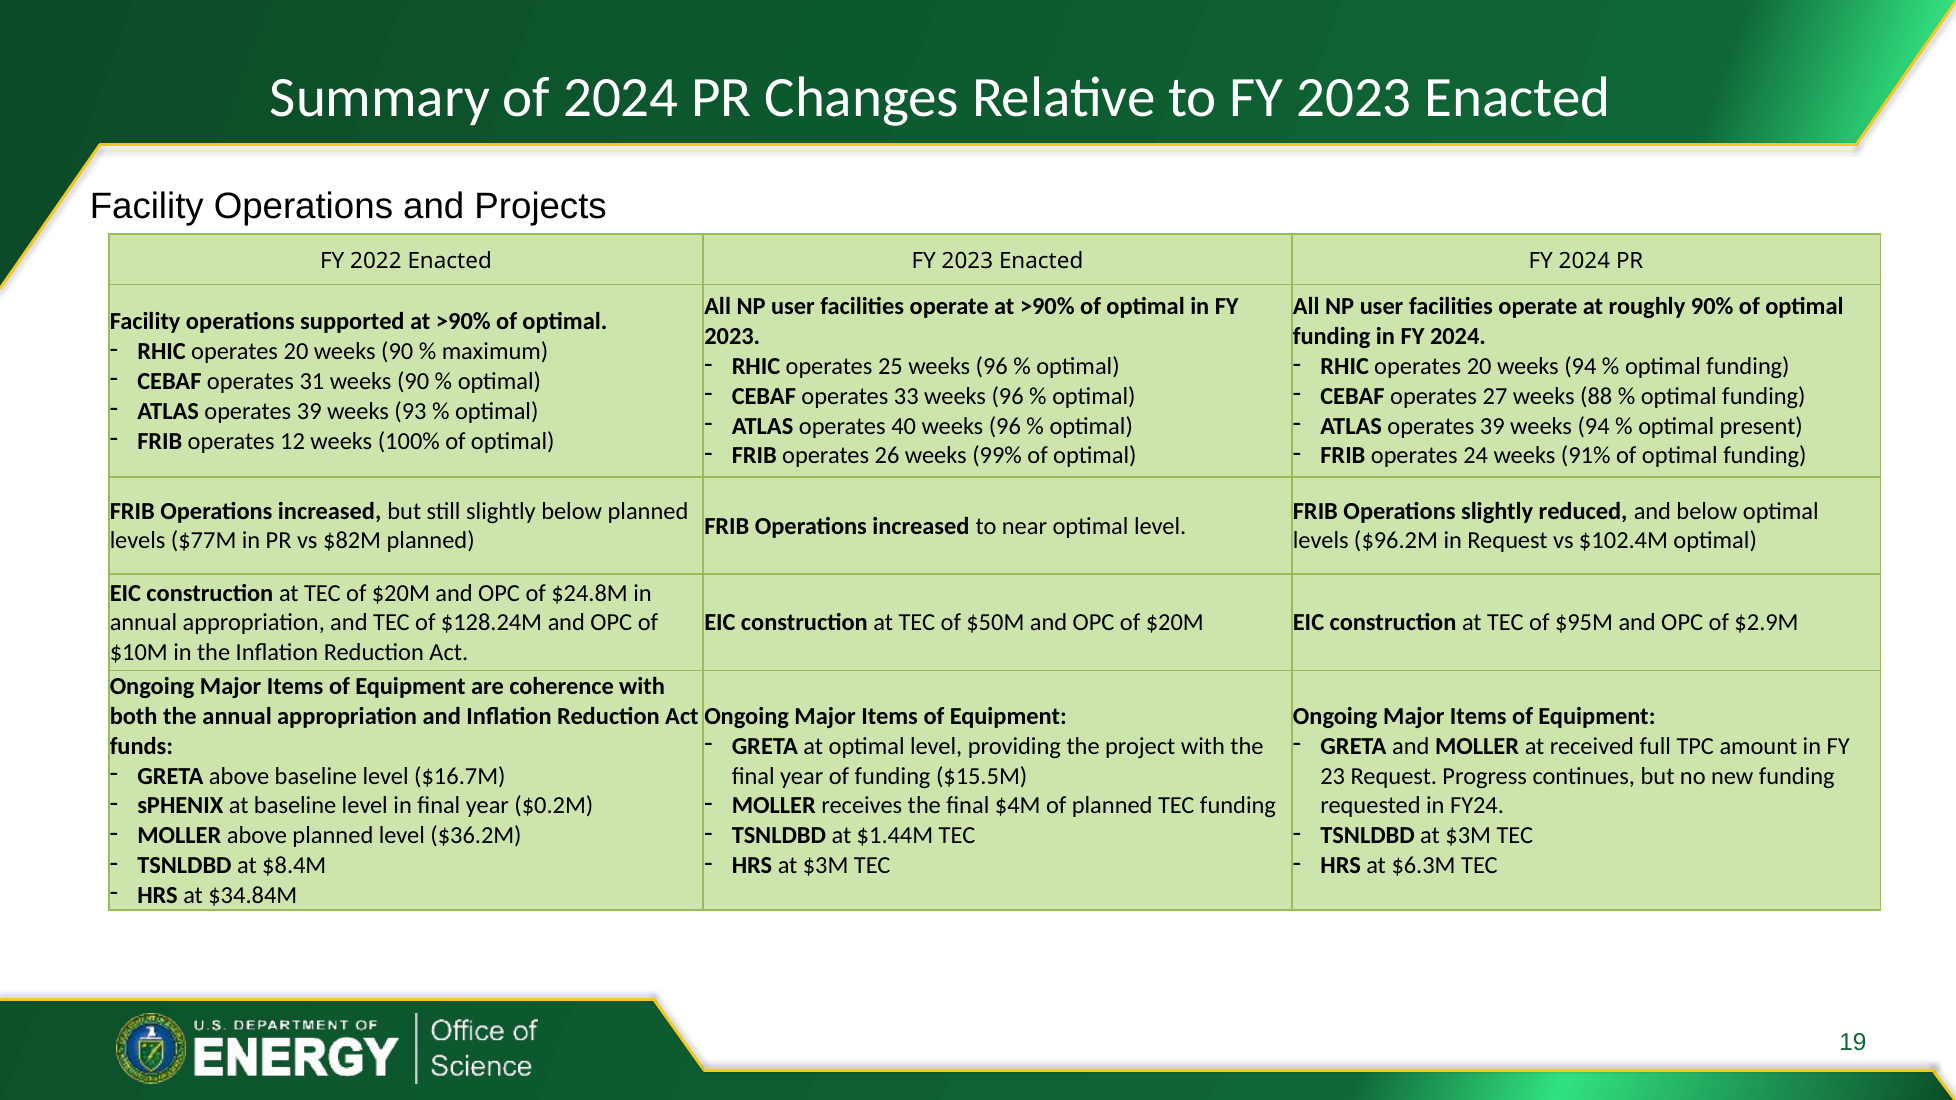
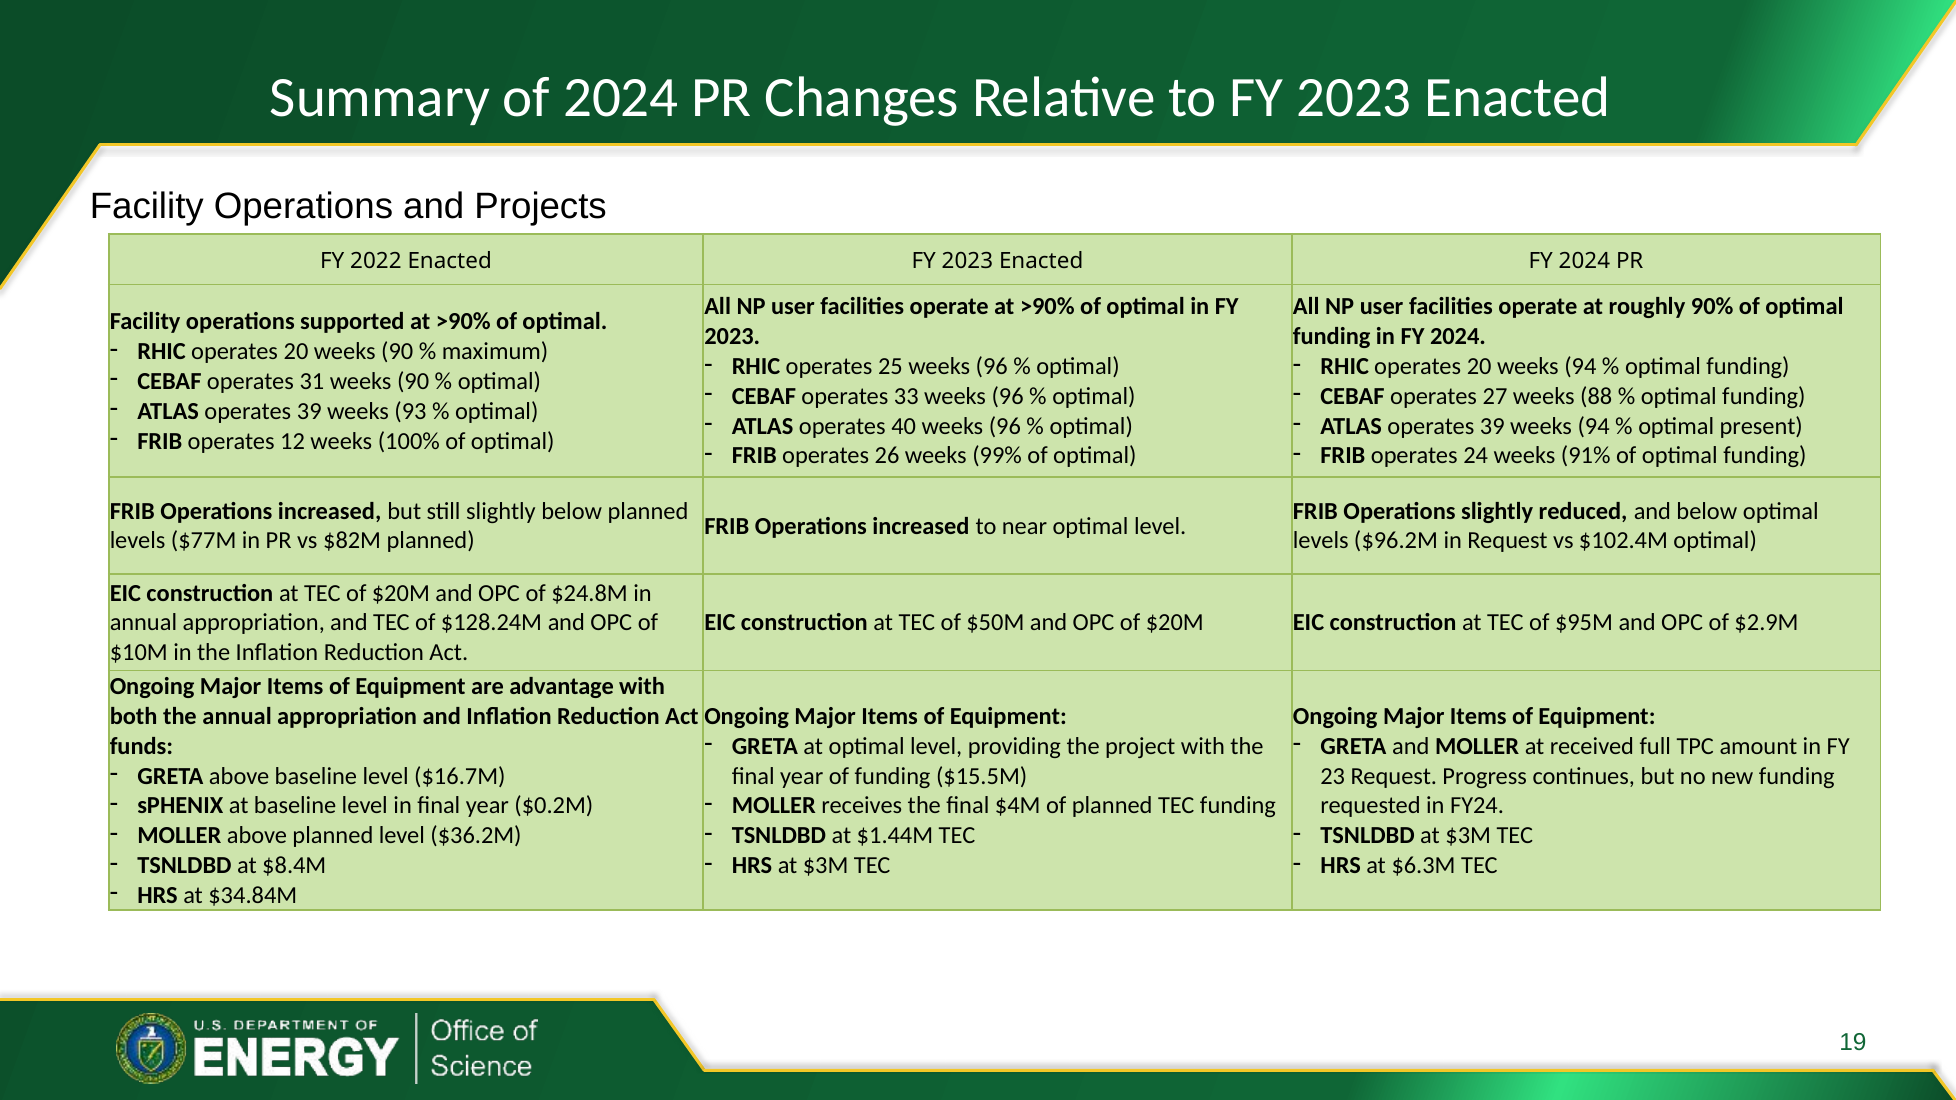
coherence: coherence -> advantage
